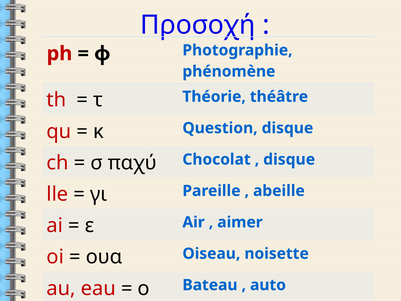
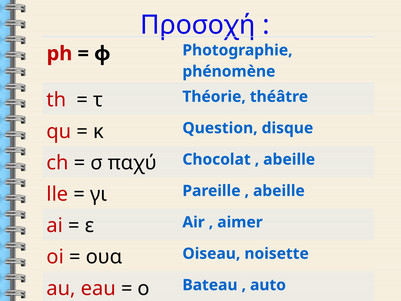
disque at (289, 159): disque -> abeille
